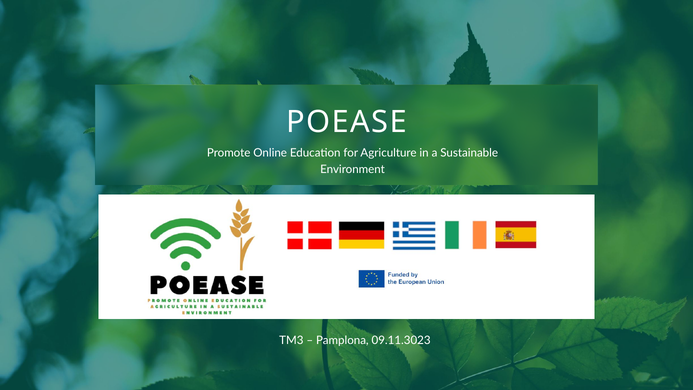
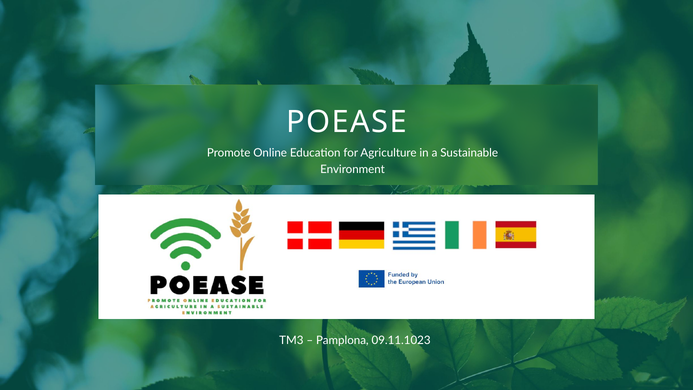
09.11.3023: 09.11.3023 -> 09.11.1023
